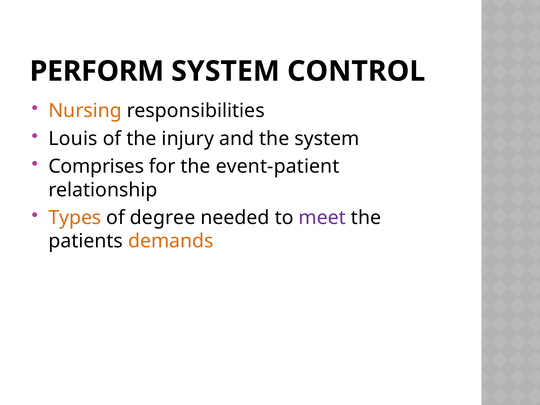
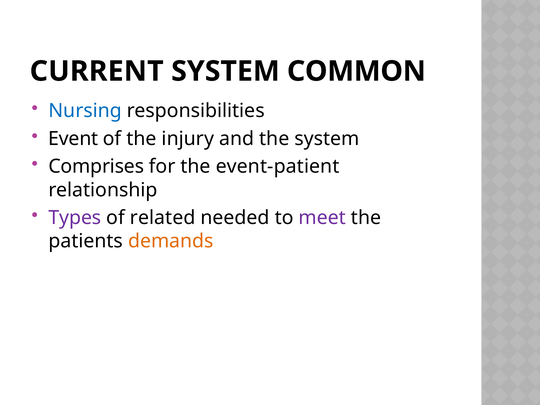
PERFORM: PERFORM -> CURRENT
CONTROL: CONTROL -> COMMON
Nursing colour: orange -> blue
Louis: Louis -> Event
Types colour: orange -> purple
degree: degree -> related
